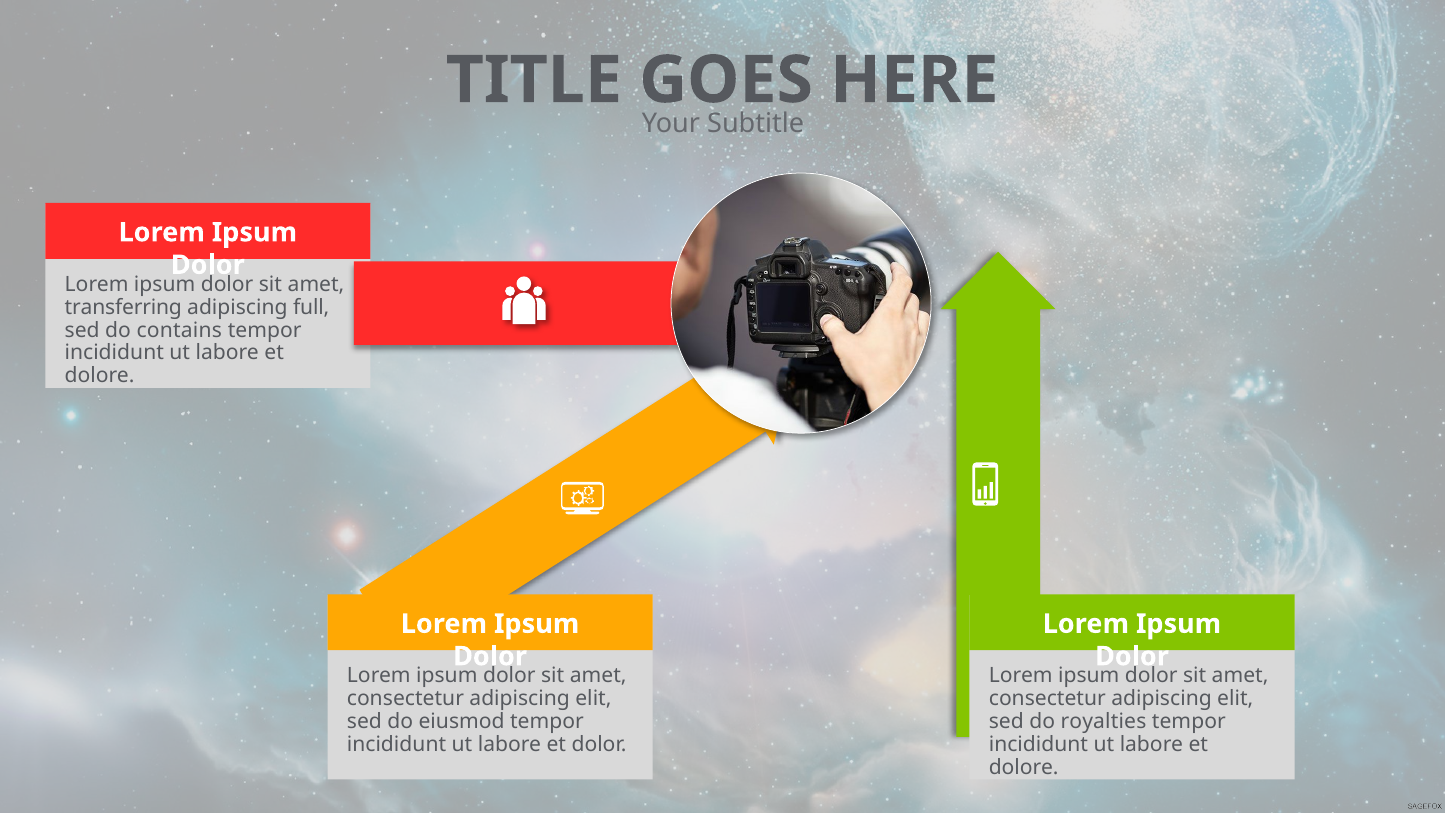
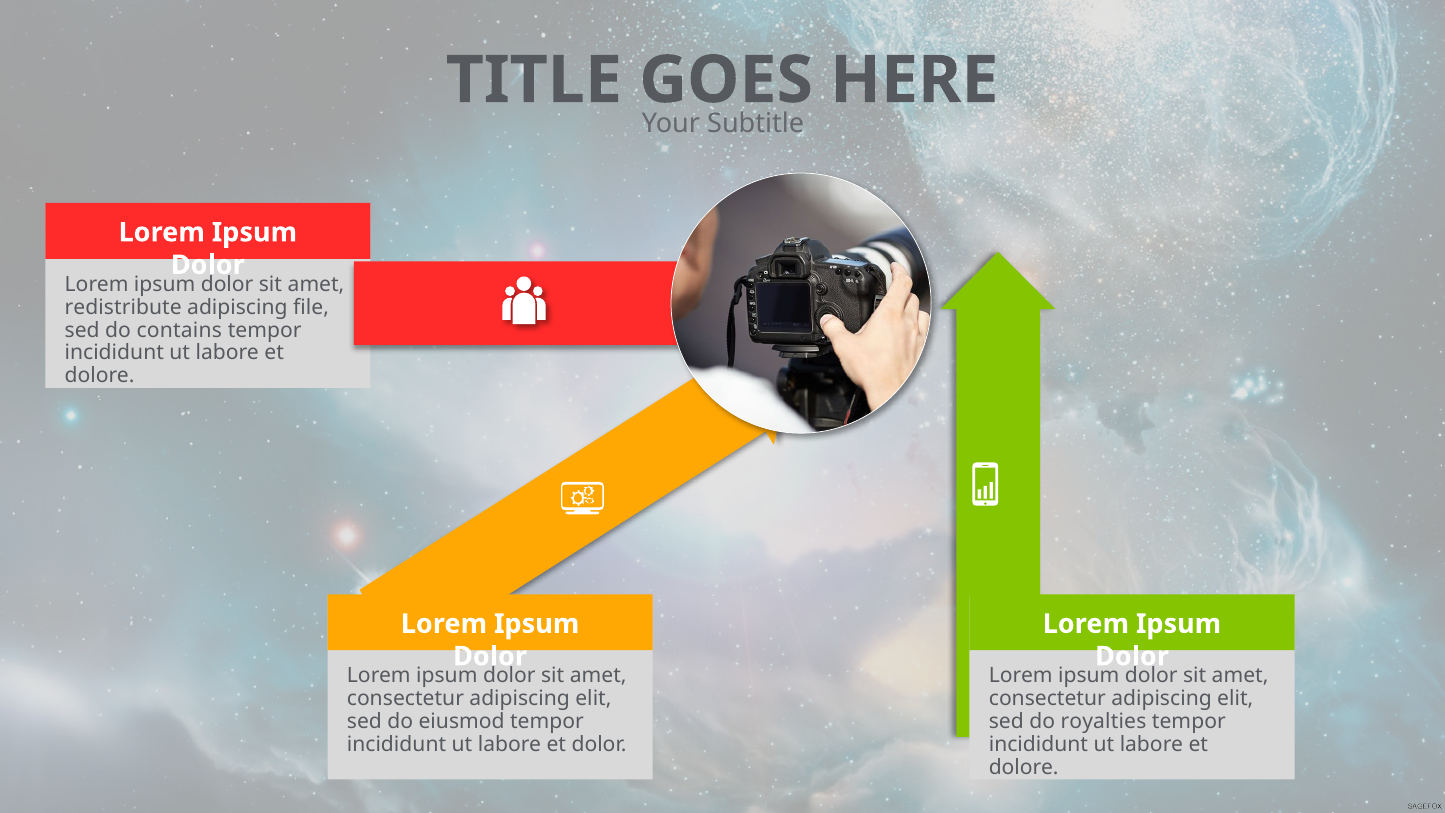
transferring: transferring -> redistribute
full: full -> file
